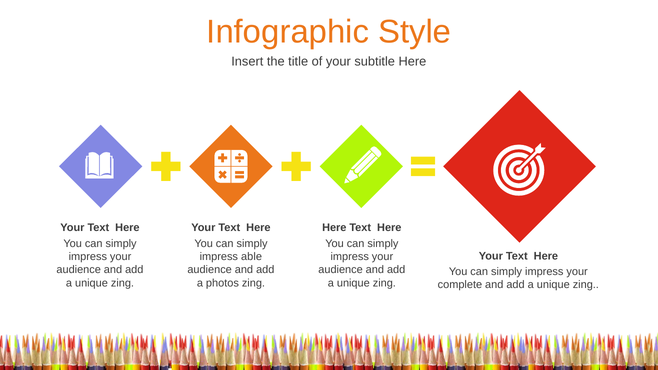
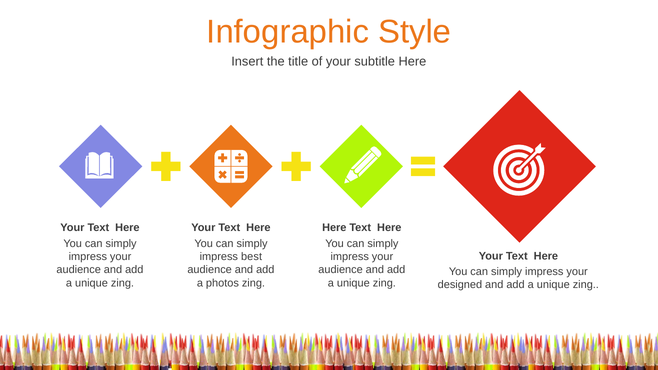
able: able -> best
complete: complete -> designed
